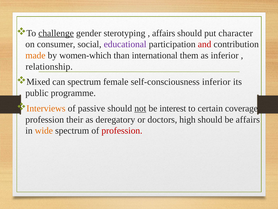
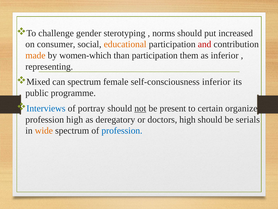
challenge underline: present -> none
affairs at (164, 33): affairs -> norms
character: character -> increased
educational colour: purple -> orange
than international: international -> participation
relationship: relationship -> representing
Interviews colour: orange -> blue
passive: passive -> portray
interest: interest -> present
coverage: coverage -> organize
profession their: their -> high
be affairs: affairs -> serials
profession at (122, 130) colour: red -> blue
